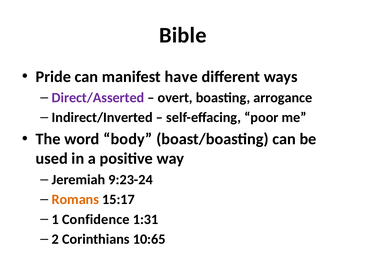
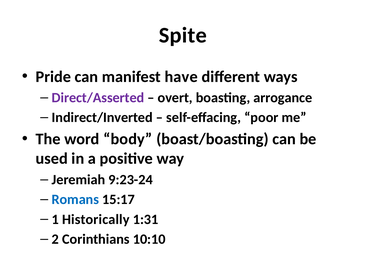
Bible: Bible -> Spite
Romans colour: orange -> blue
Confidence: Confidence -> Historically
10:65: 10:65 -> 10:10
